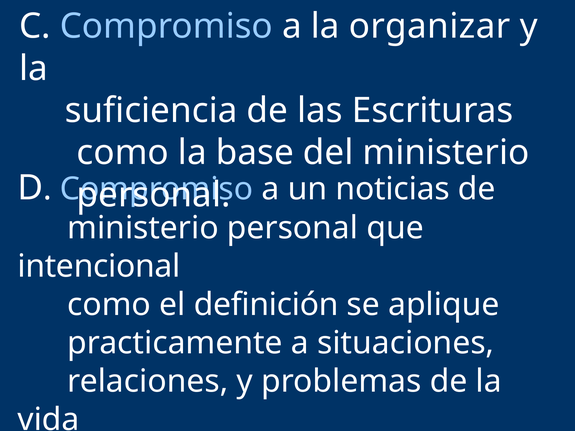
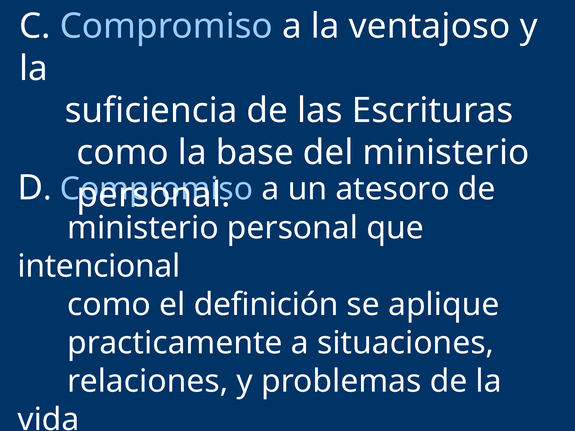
organizar: organizar -> ventajoso
noticias: noticias -> atesoro
